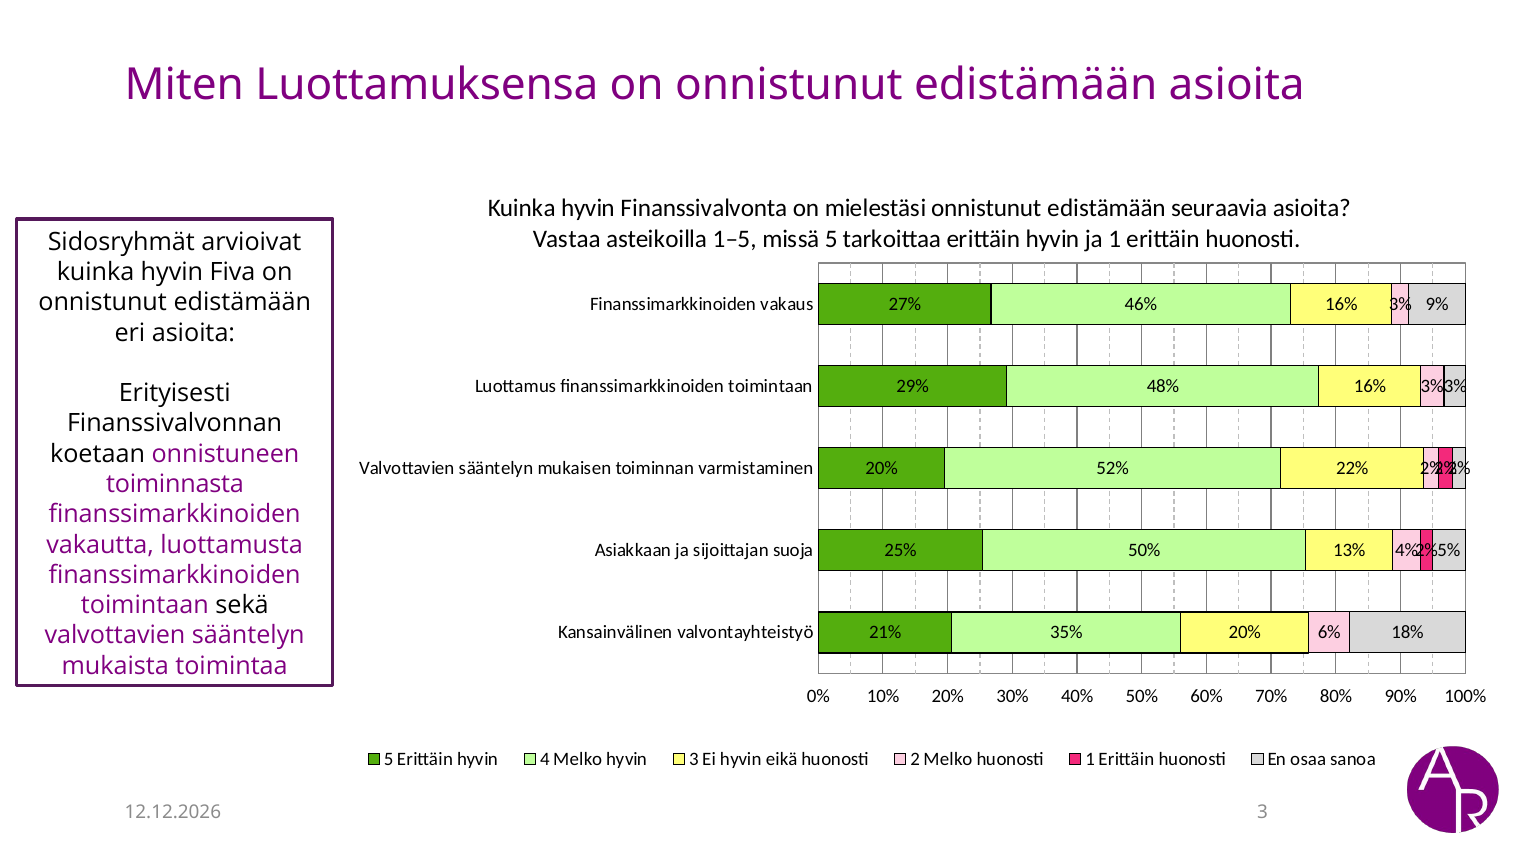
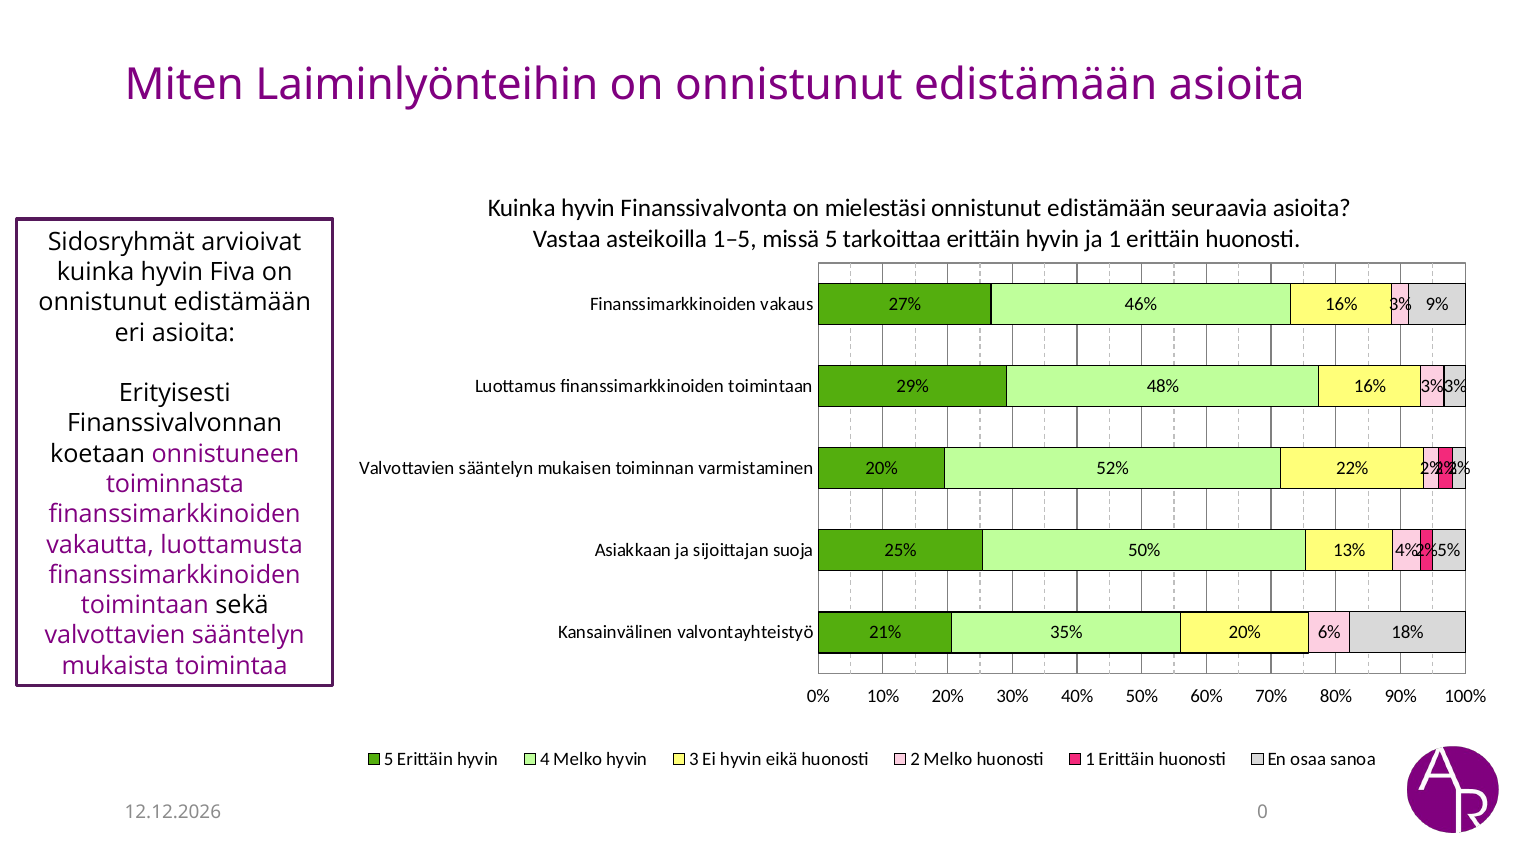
Luottamuksensa: Luottamuksensa -> Laiminlyönteihin
3 at (1262, 812): 3 -> 0
